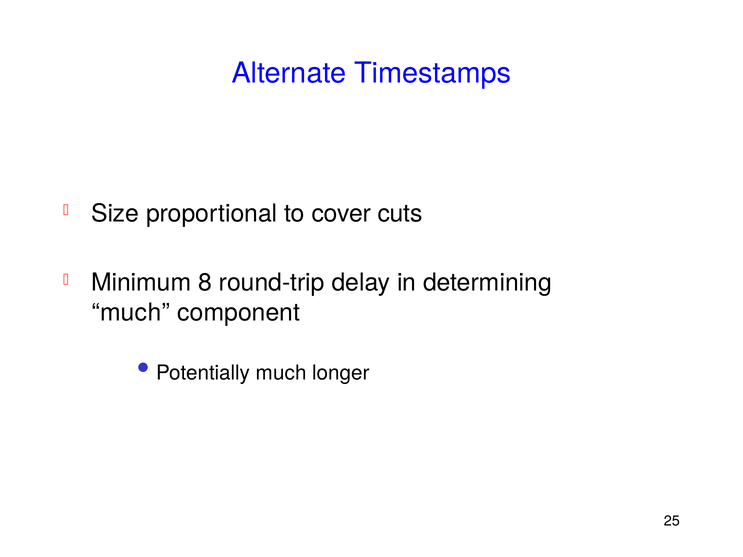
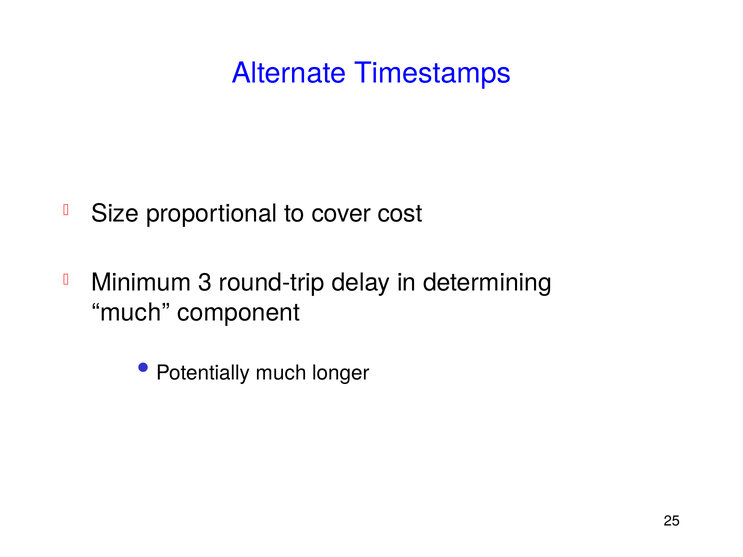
cuts: cuts -> cost
8: 8 -> 3
